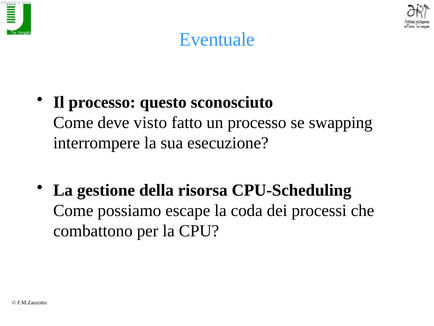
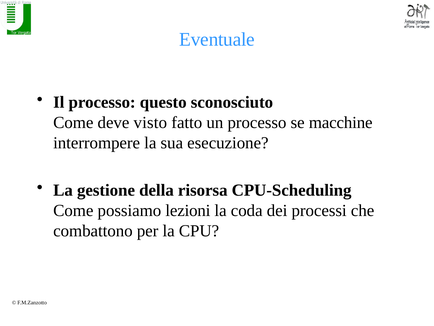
swapping: swapping -> macchine
escape: escape -> lezioni
